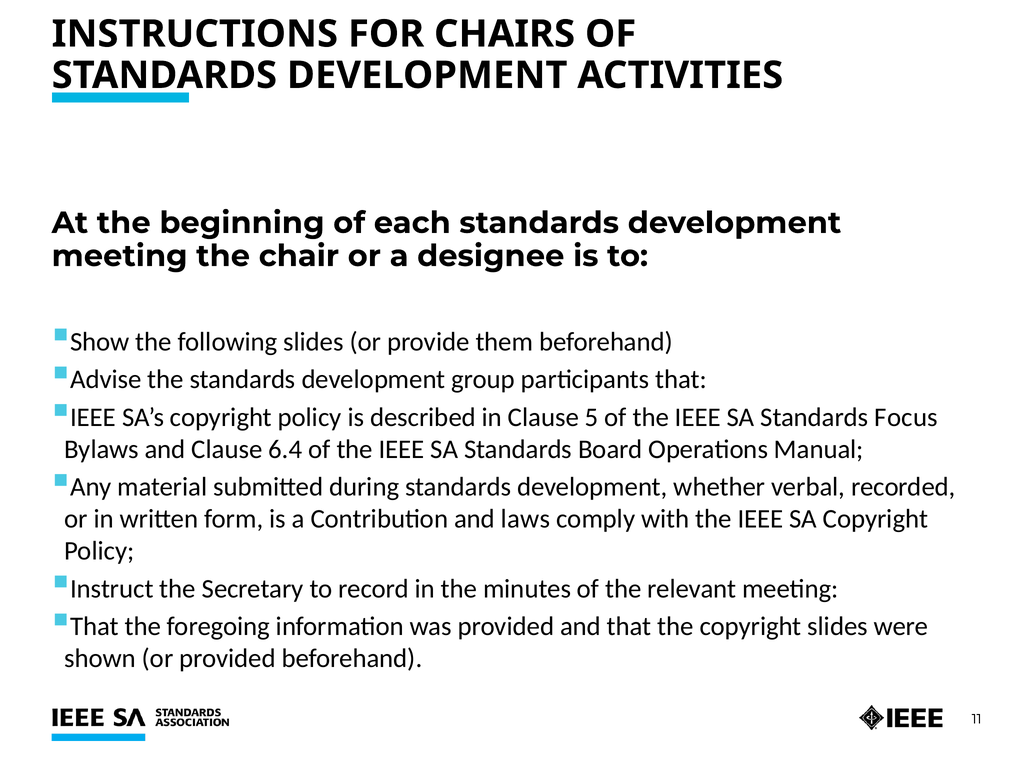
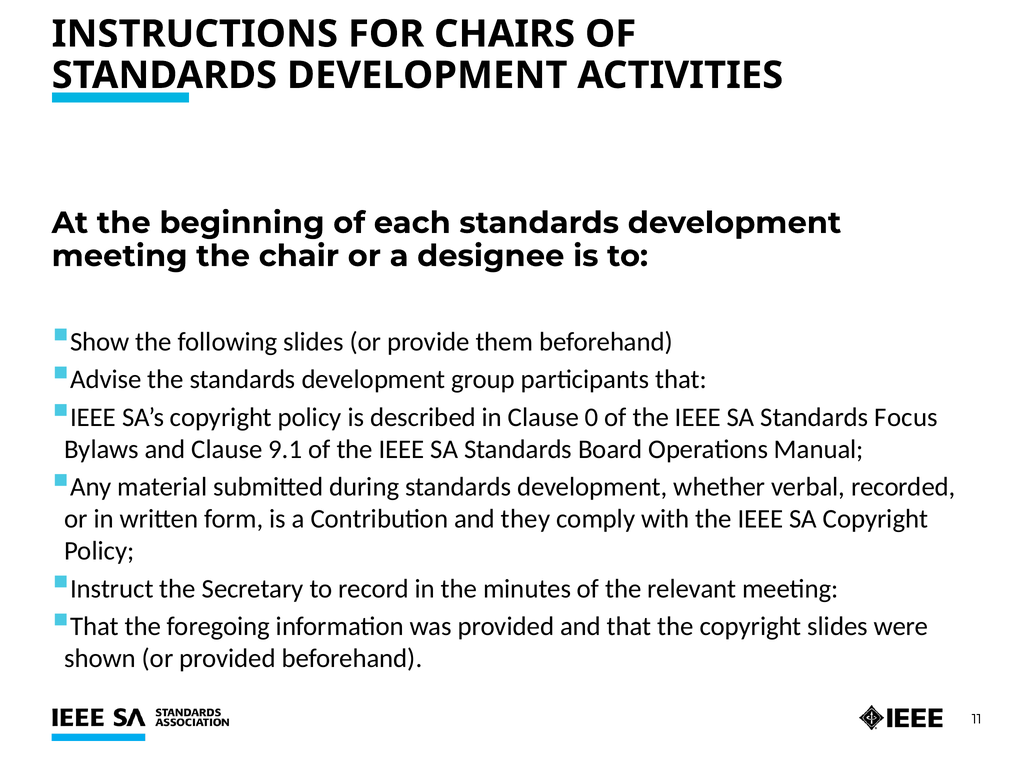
5: 5 -> 0
6.4: 6.4 -> 9.1
laws: laws -> they
